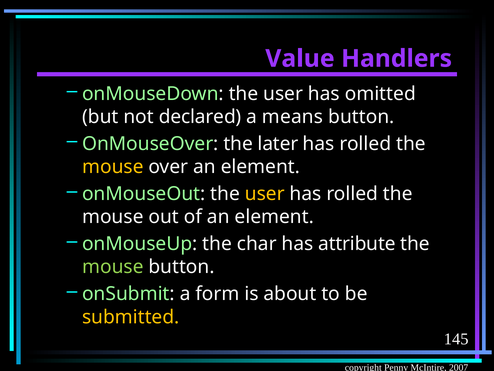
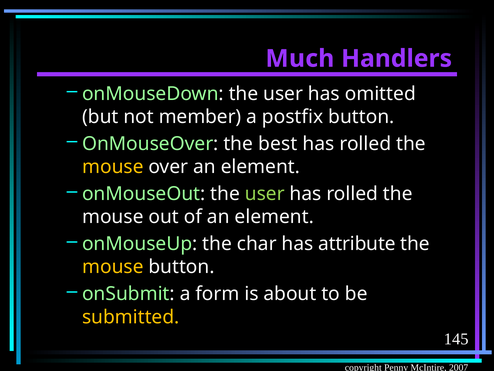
Value: Value -> Much
declared: declared -> member
means: means -> postfix
later: later -> best
user at (265, 194) colour: yellow -> light green
mouse at (113, 267) colour: light green -> yellow
